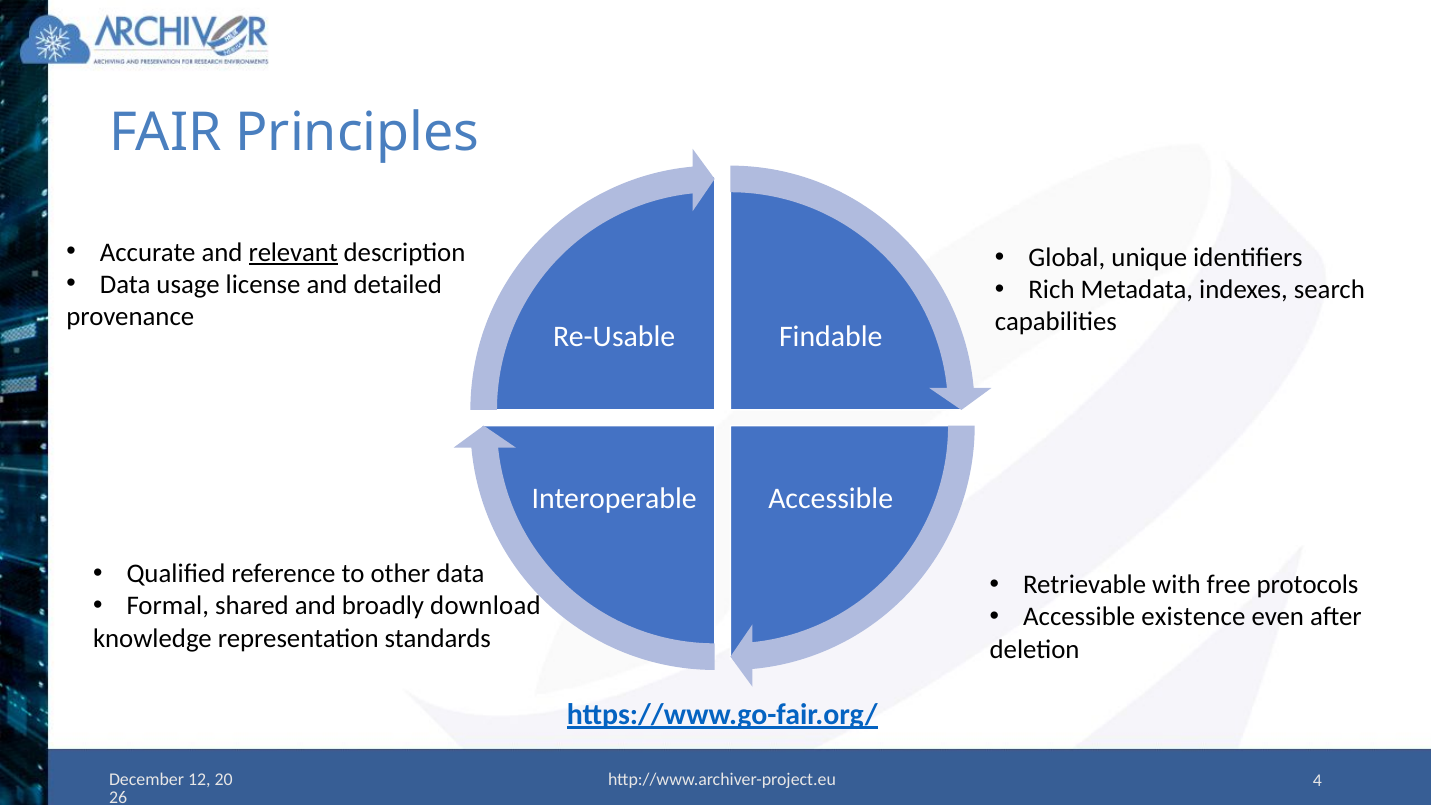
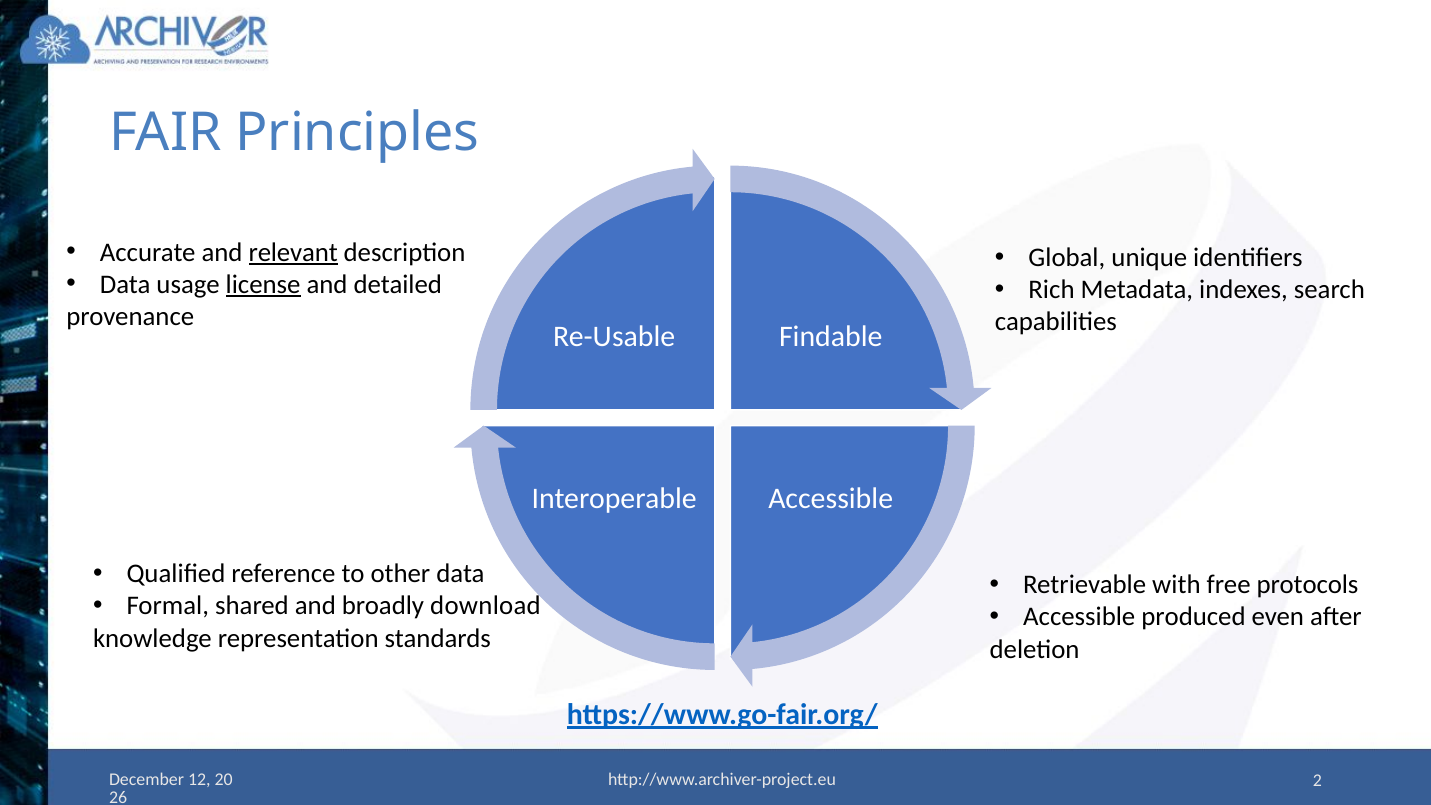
license underline: none -> present
existence: existence -> produced
4: 4 -> 2
